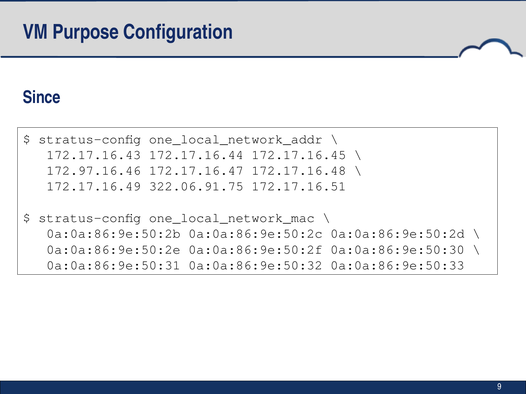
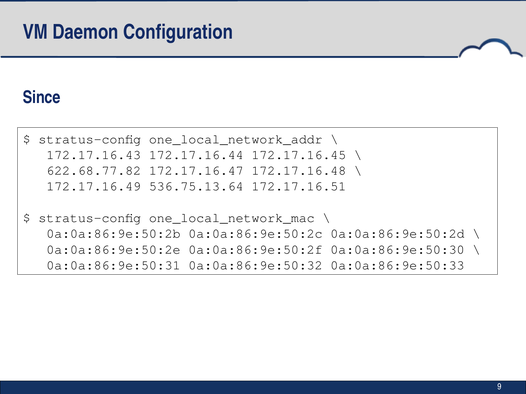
Purpose: Purpose -> Daemon
172.97.16.46: 172.97.16.46 -> 622.68.77.82
322.06.91.75: 322.06.91.75 -> 536.75.13.64
